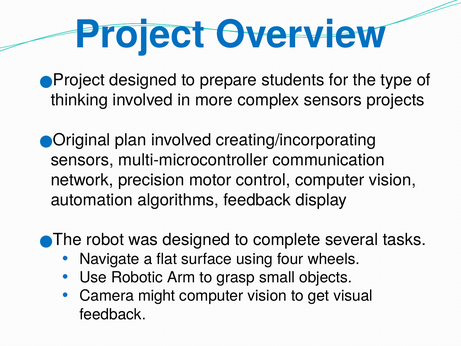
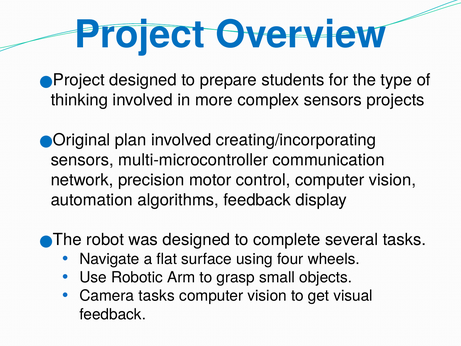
Camera might: might -> tasks
